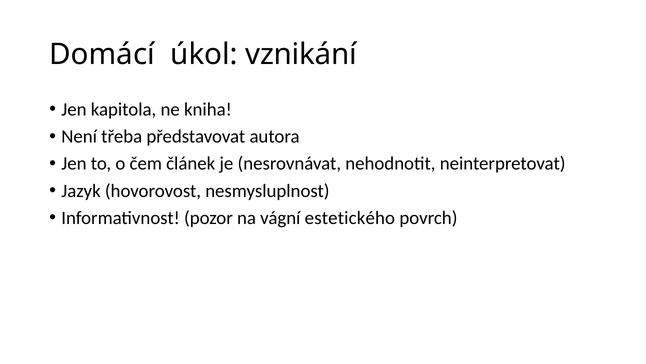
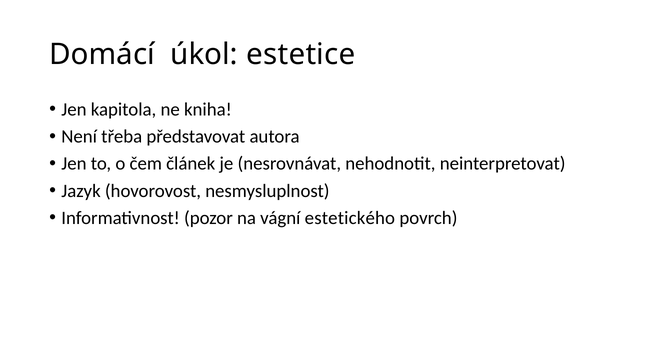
vznikání: vznikání -> estetice
